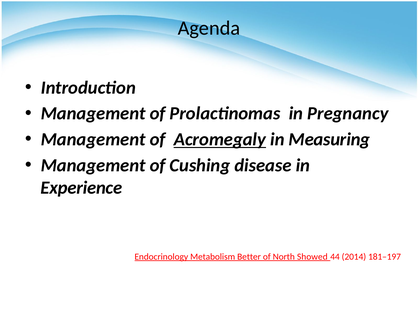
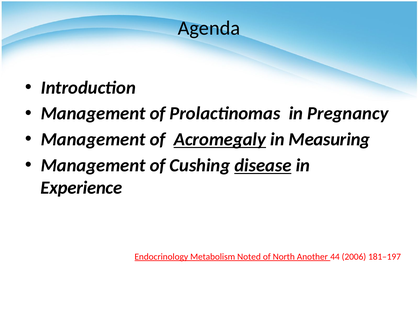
disease underline: none -> present
Better: Better -> Noted
Showed: Showed -> Another
2014: 2014 -> 2006
